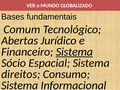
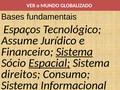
Comum: Comum -> Espaços
Abertas: Abertas -> Assume
Espacial underline: none -> present
